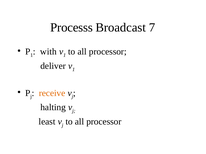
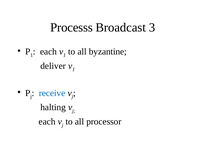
7: 7 -> 3
with at (48, 52): with -> each
processor at (108, 52): processor -> byzantine
receive colour: orange -> blue
least at (47, 122): least -> each
